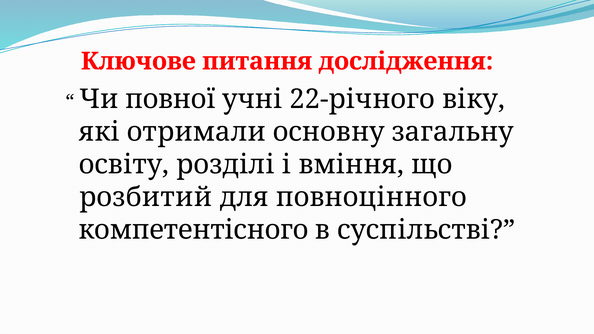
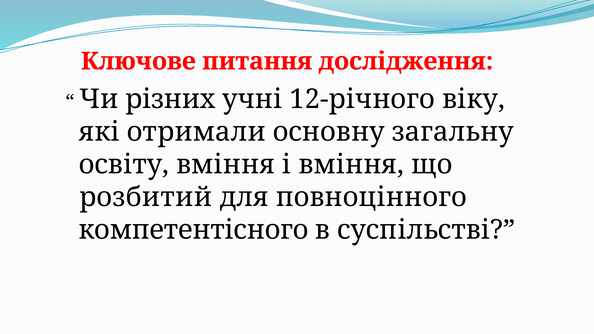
повної: повної -> різних
22-річного: 22-річного -> 12-річного
освіту розділі: розділі -> вміння
